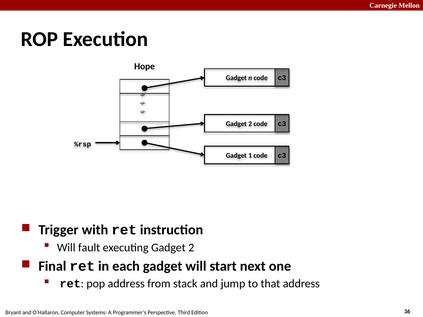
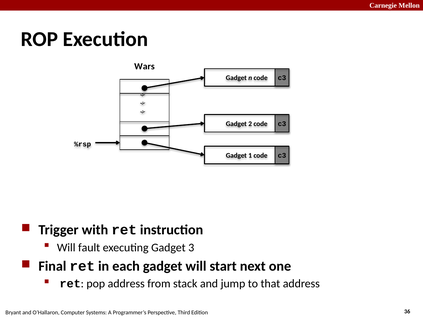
Hope: Hope -> Wars
executing Gadget 2: 2 -> 3
